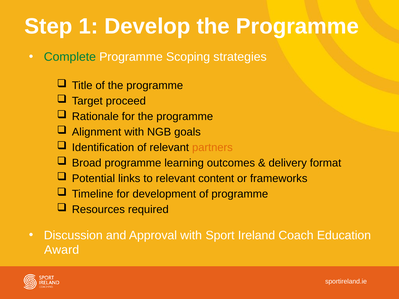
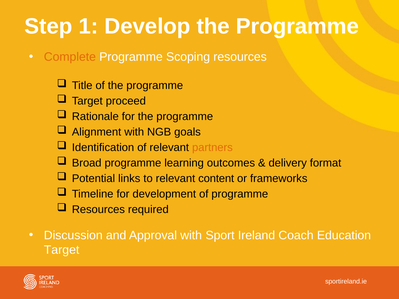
Complete colour: green -> orange
Scoping strategies: strategies -> resources
Award at (62, 250): Award -> Target
